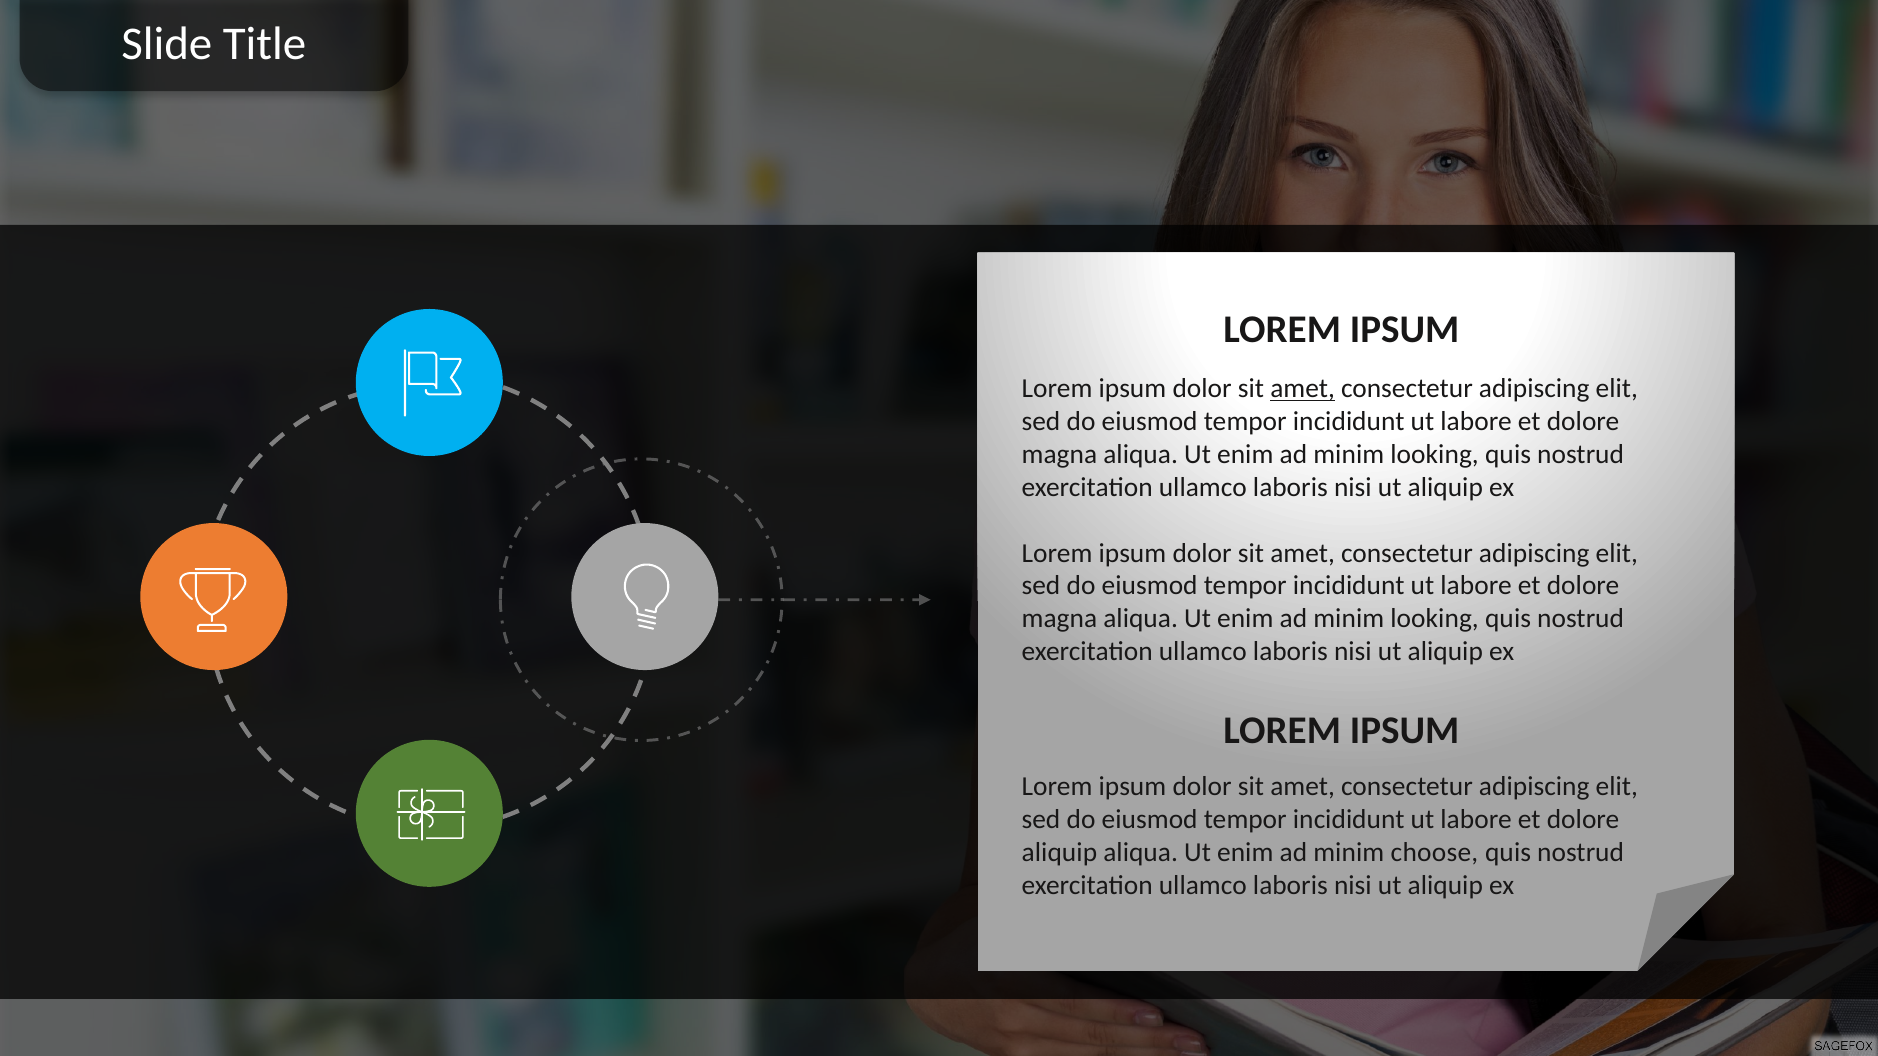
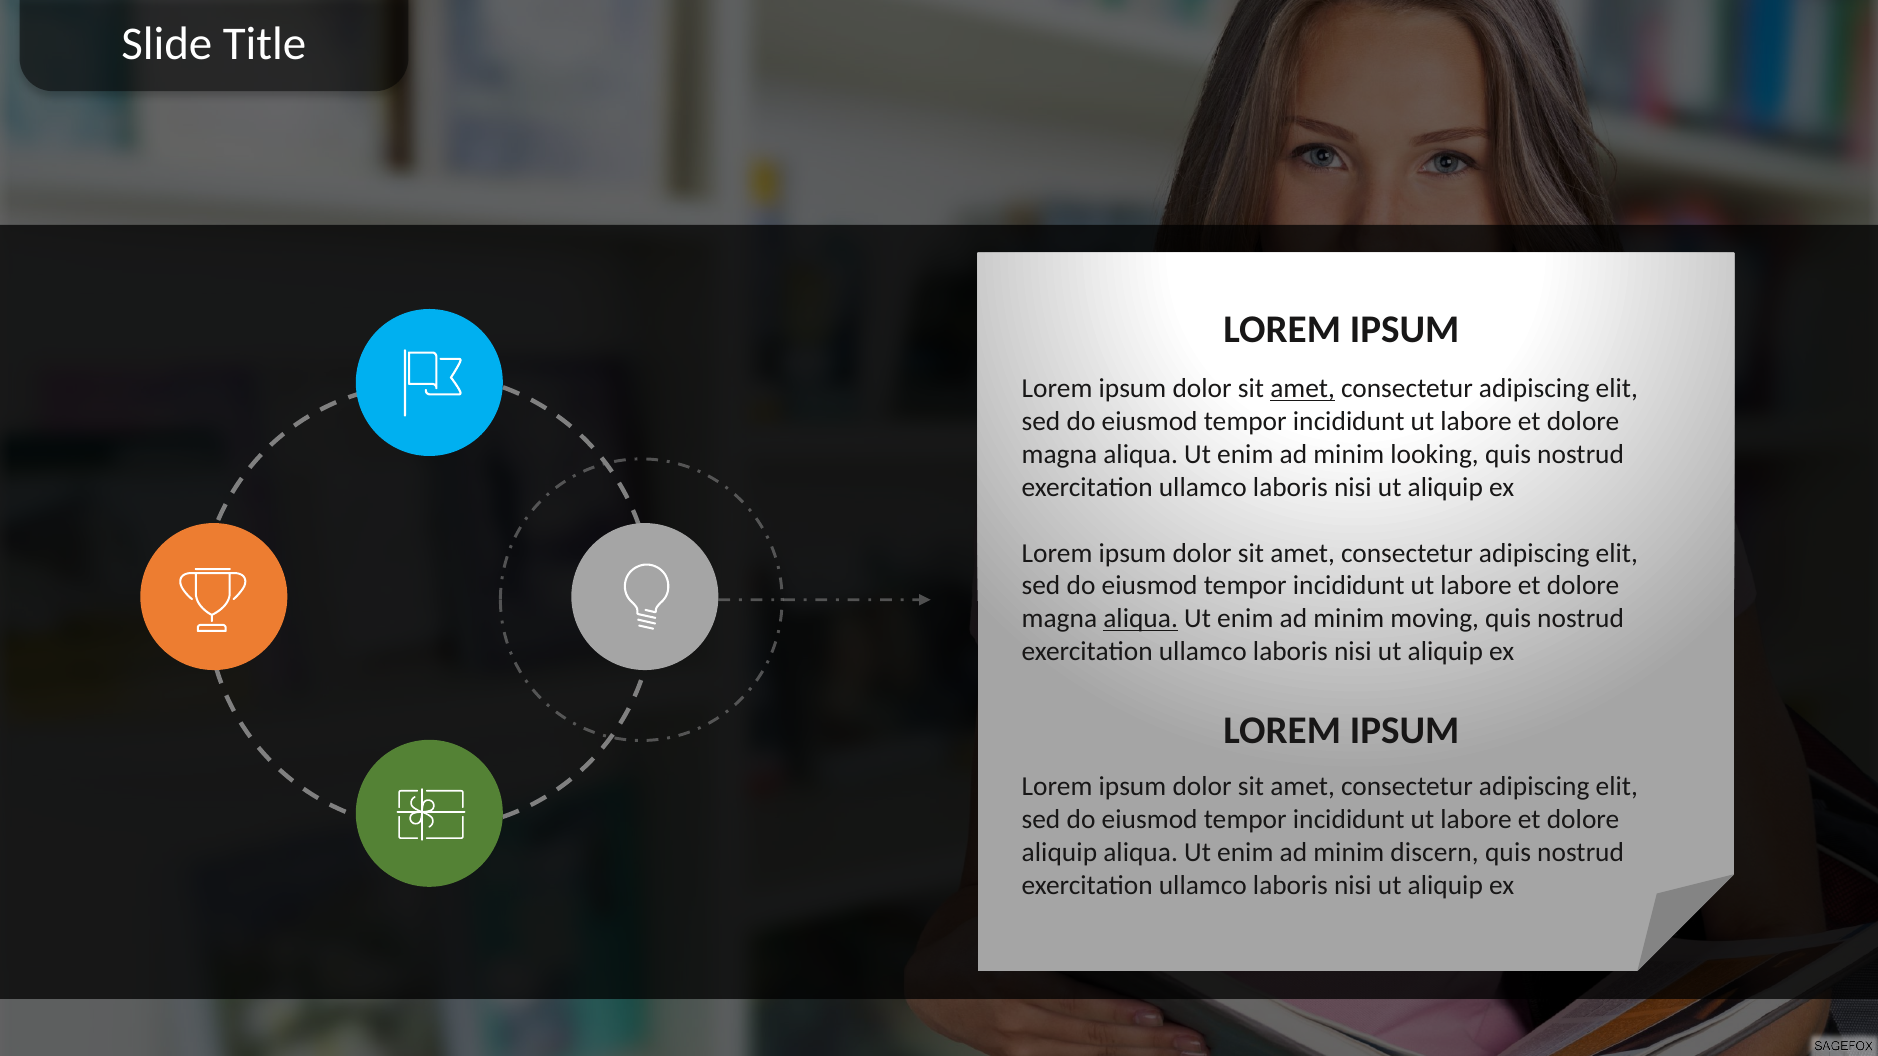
aliqua at (1141, 619) underline: none -> present
looking at (1435, 619): looking -> moving
choose: choose -> discern
